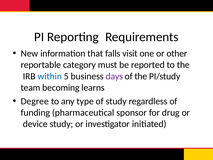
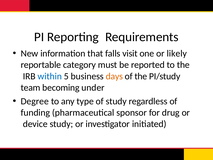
other: other -> likely
days colour: purple -> orange
learns: learns -> under
